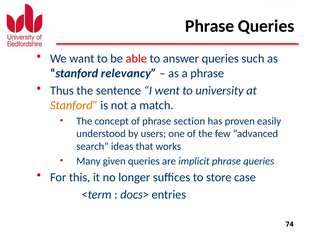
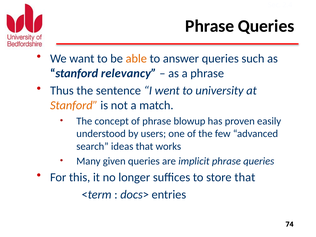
able colour: red -> orange
section: section -> blowup
store case: case -> that
